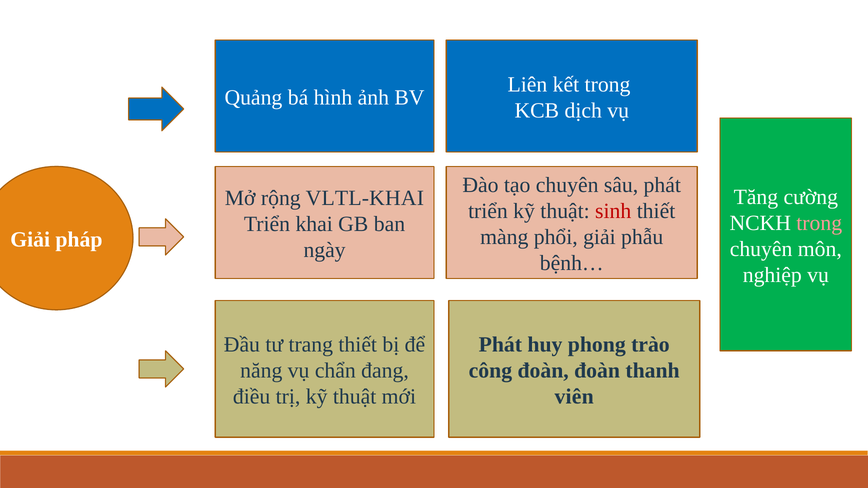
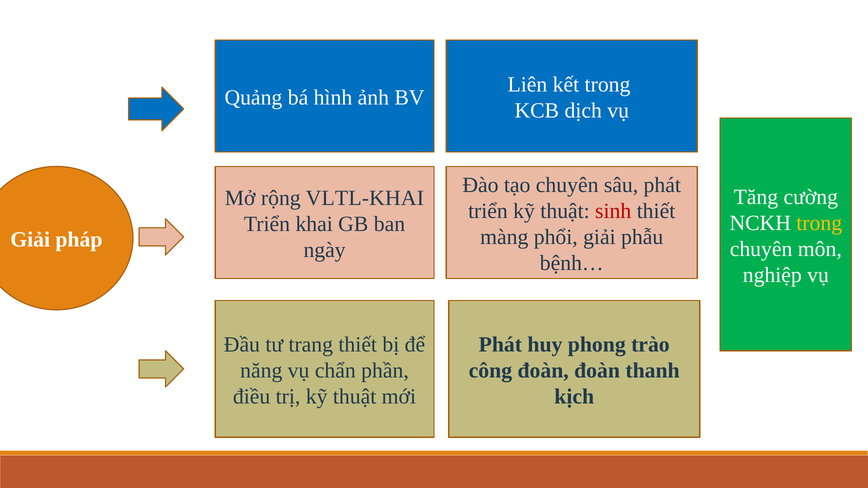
trong at (819, 223) colour: pink -> yellow
đang: đang -> phần
viên: viên -> kịch
